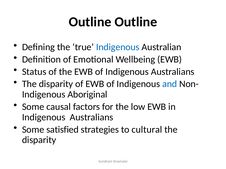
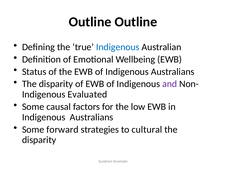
and colour: blue -> purple
Aboriginal: Aboriginal -> Evaluated
satisfied: satisfied -> forward
